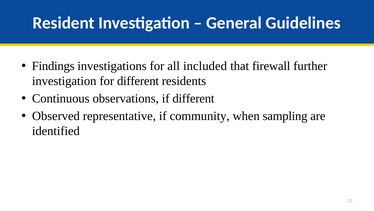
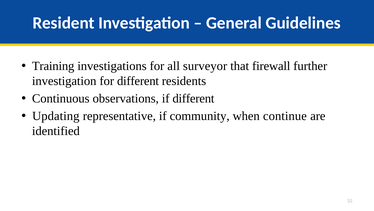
Findings: Findings -> Training
included: included -> surveyor
Observed: Observed -> Updating
sampling: sampling -> continue
